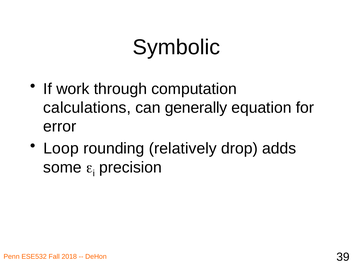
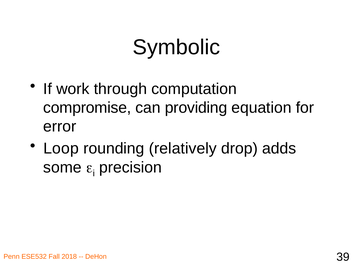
calculations: calculations -> compromise
generally: generally -> providing
